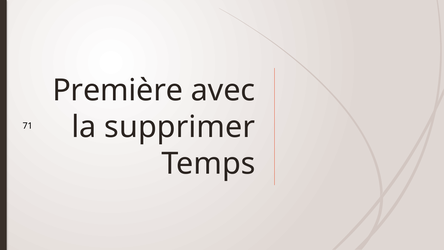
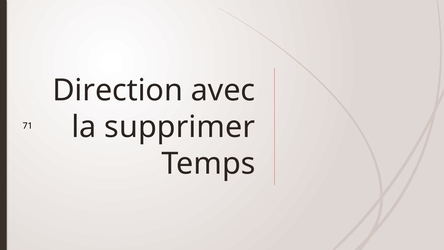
Première: Première -> Direction
